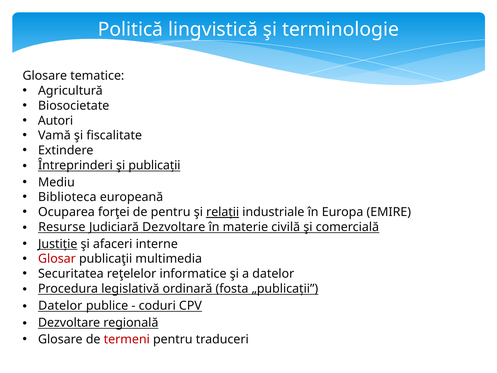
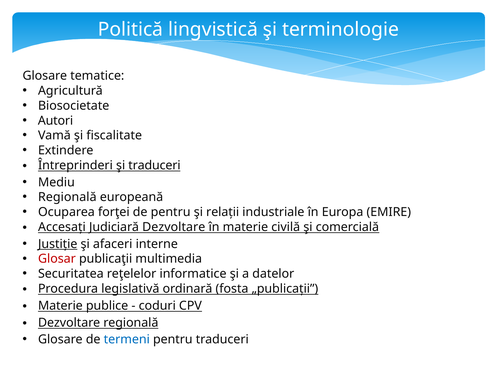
şi publicaţii: publicaţii -> traduceri
Biblioteca at (67, 197): Biblioteca -> Regională
relaţii underline: present -> none
Resurse: Resurse -> Accesaţi
Datelor at (60, 305): Datelor -> Materie
termeni colour: red -> blue
